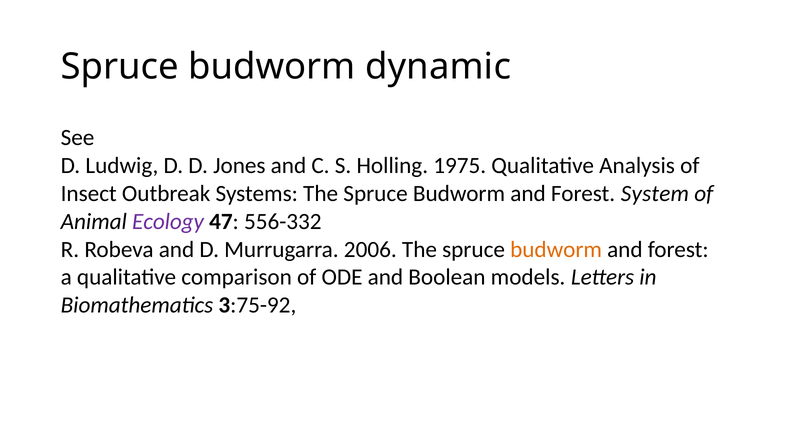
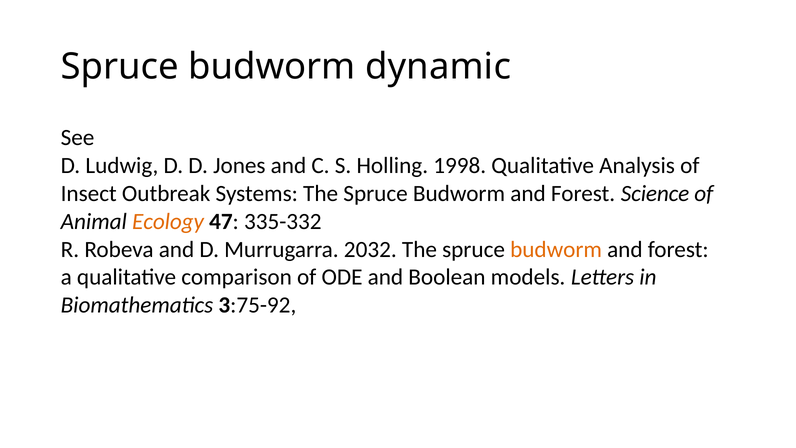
1975: 1975 -> 1998
System: System -> Science
Ecology colour: purple -> orange
556-332: 556-332 -> 335-332
2006: 2006 -> 2032
